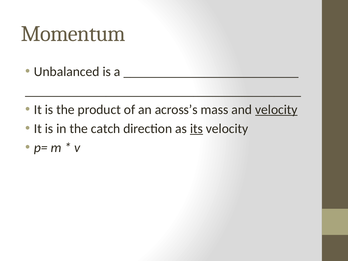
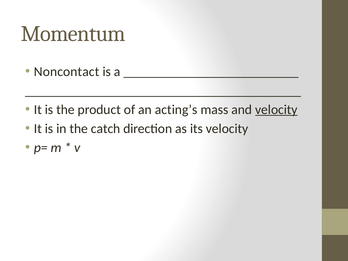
Unbalanced: Unbalanced -> Noncontact
across’s: across’s -> acting’s
its underline: present -> none
